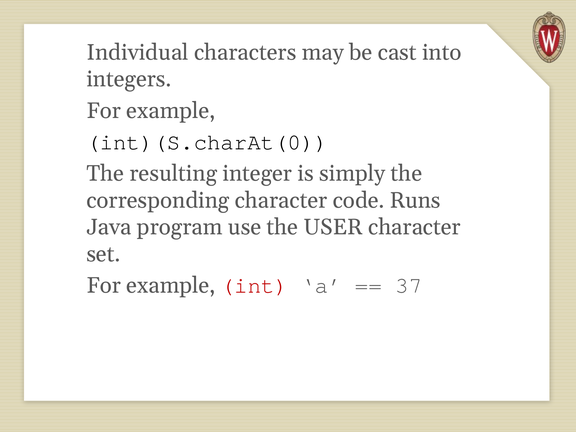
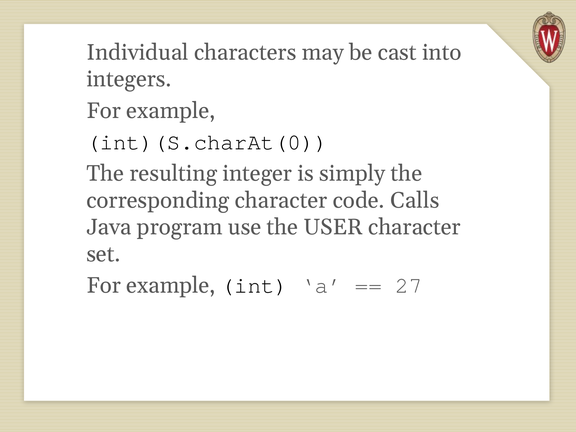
Runs: Runs -> Calls
int colour: red -> black
37: 37 -> 27
